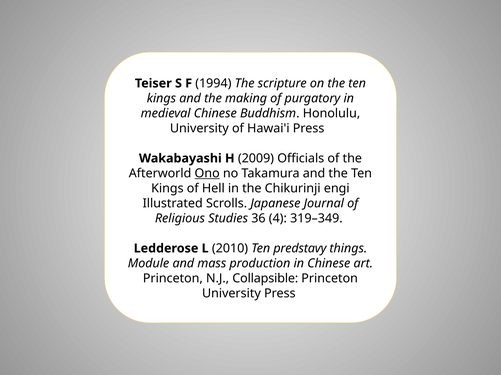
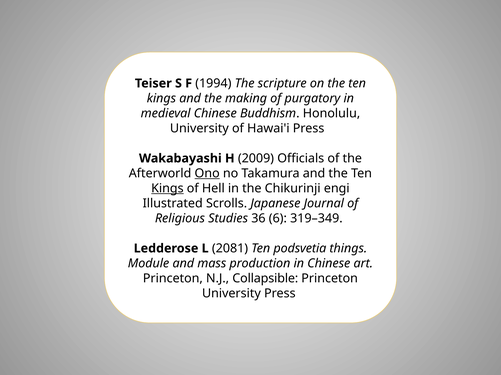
Kings at (167, 189) underline: none -> present
4: 4 -> 6
2010: 2010 -> 2081
predstavy: predstavy -> podsvetia
